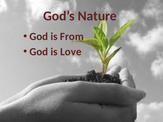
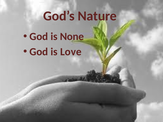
From: From -> None
